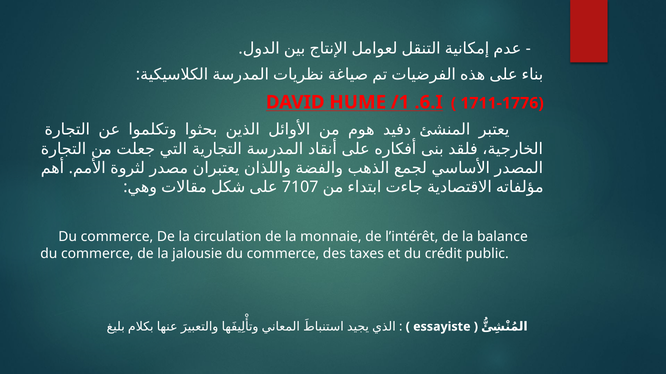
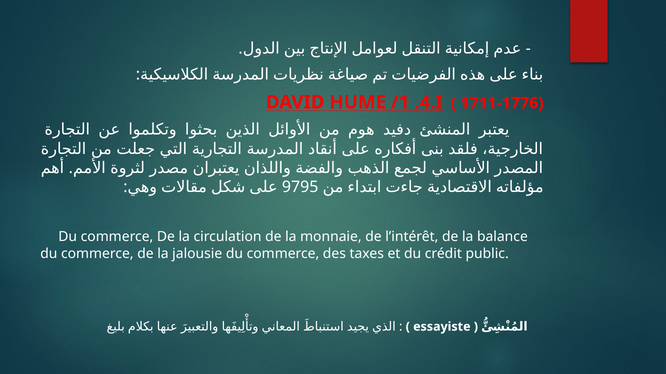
.6.I: .6.I -> .4.I
7107: 7107 -> 9795
